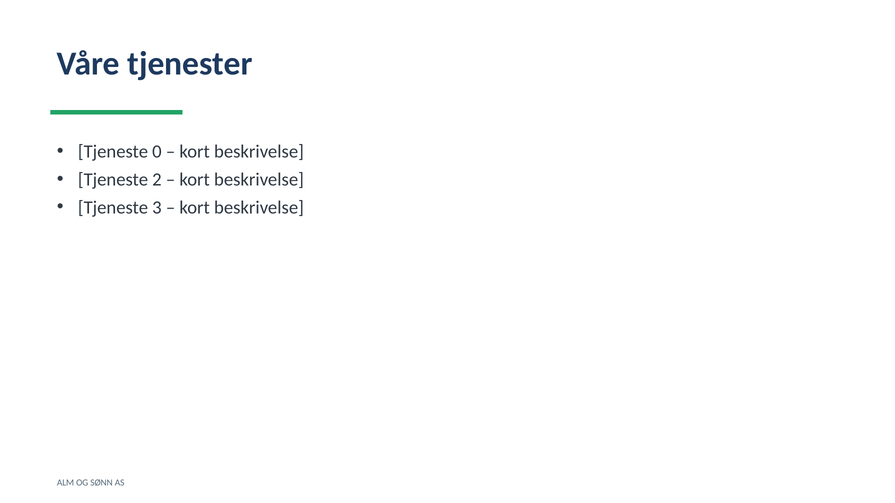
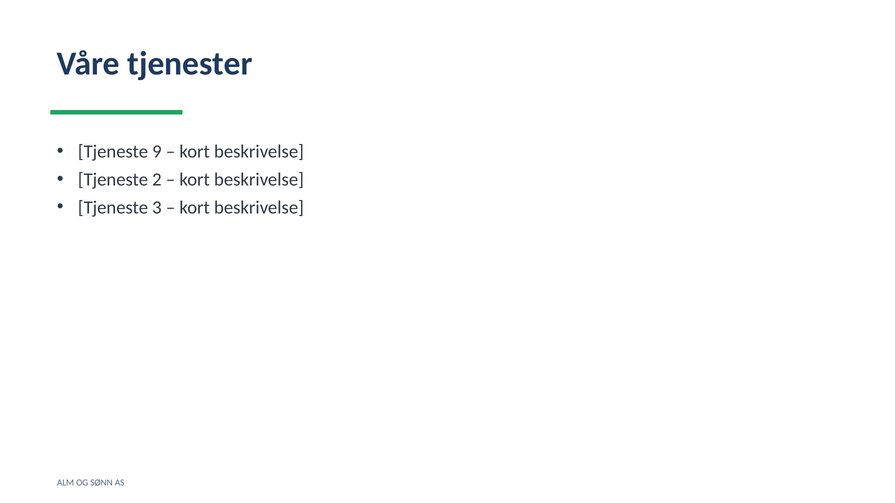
0: 0 -> 9
